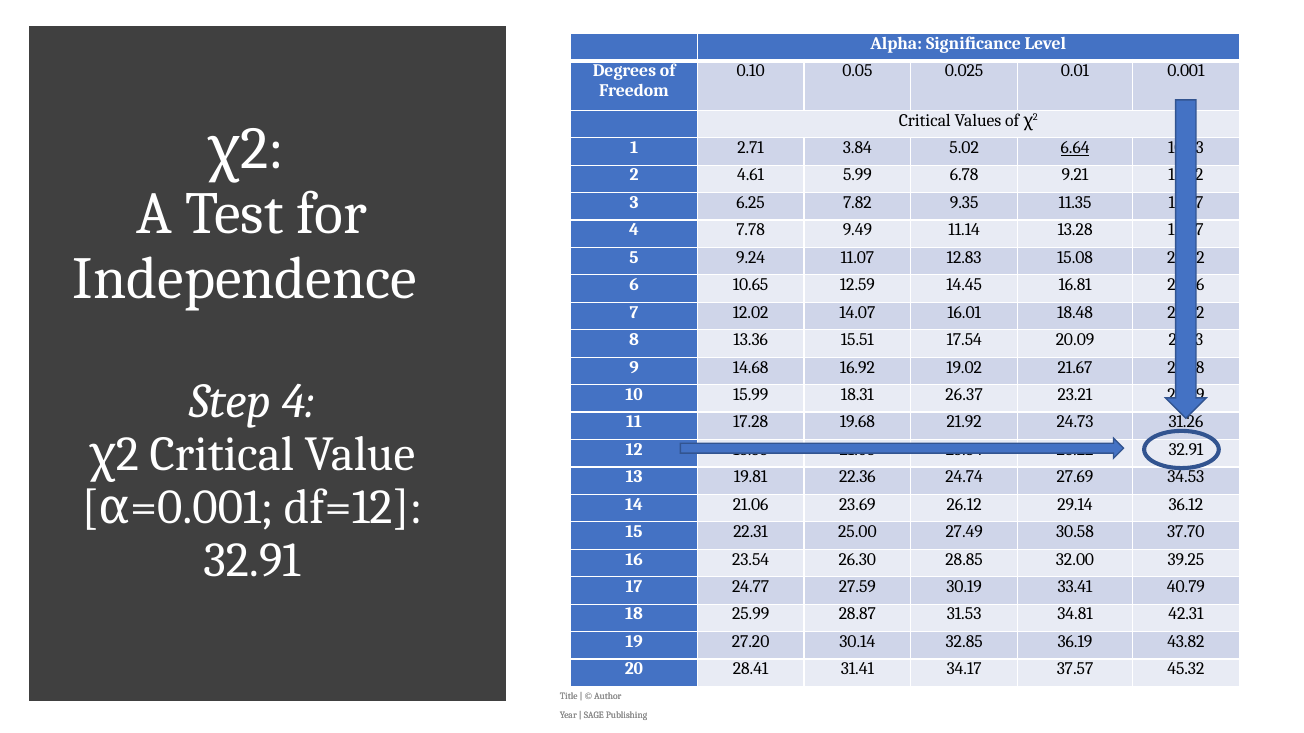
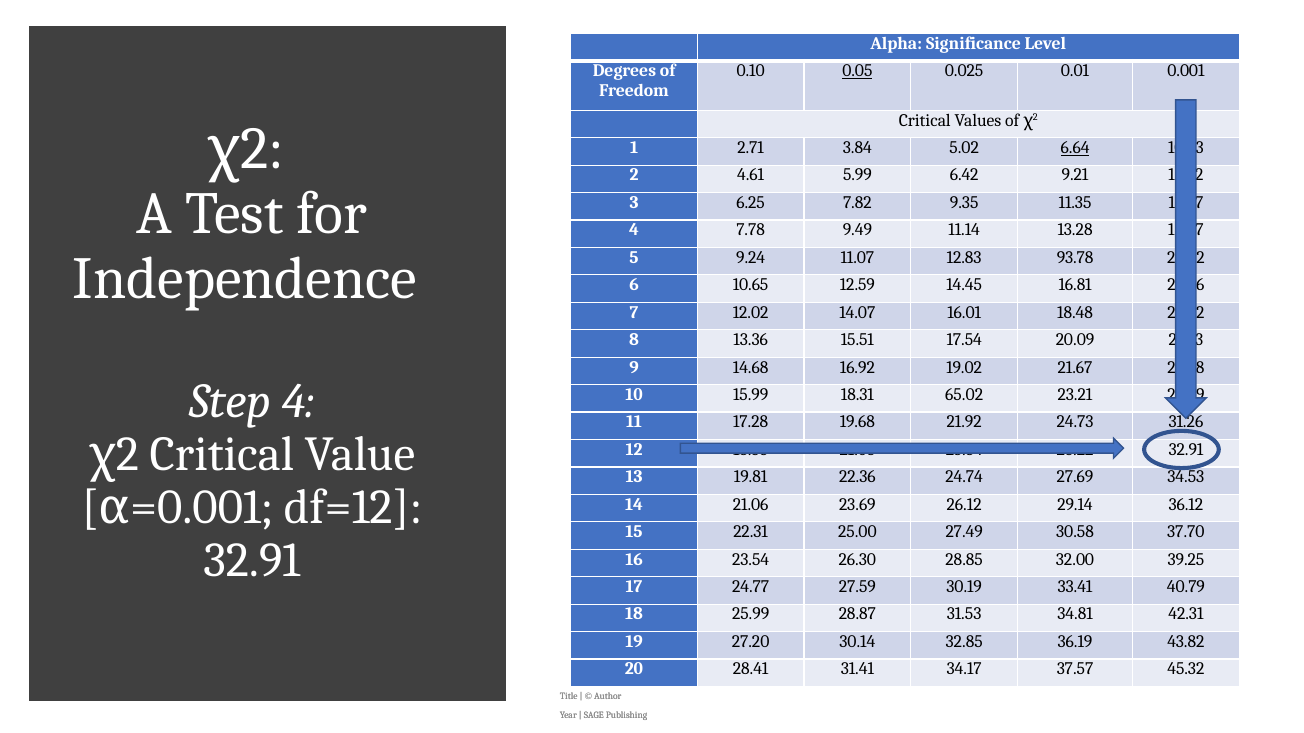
0.05 underline: none -> present
6.78: 6.78 -> 6.42
15.08: 15.08 -> 93.78
26.37: 26.37 -> 65.02
